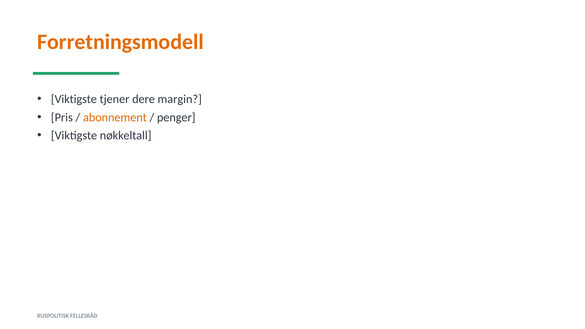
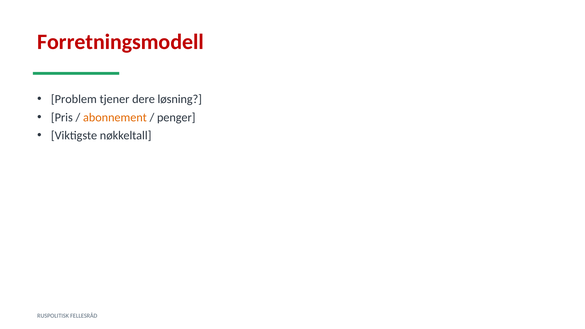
Forretningsmodell colour: orange -> red
Viktigste at (74, 99): Viktigste -> Problem
margin: margin -> løsning
